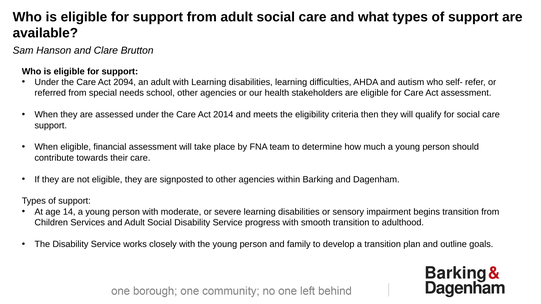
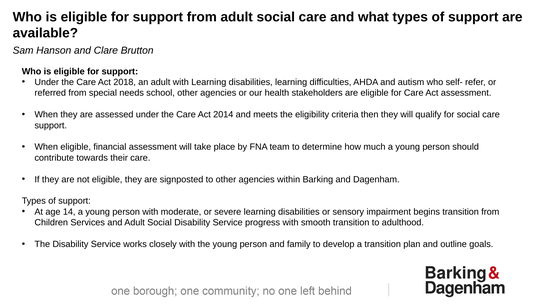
2094: 2094 -> 2018
